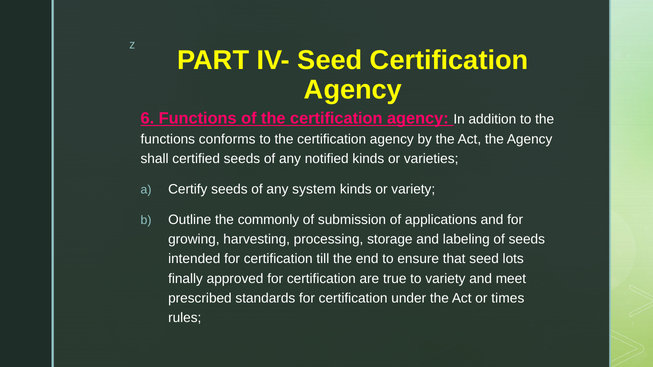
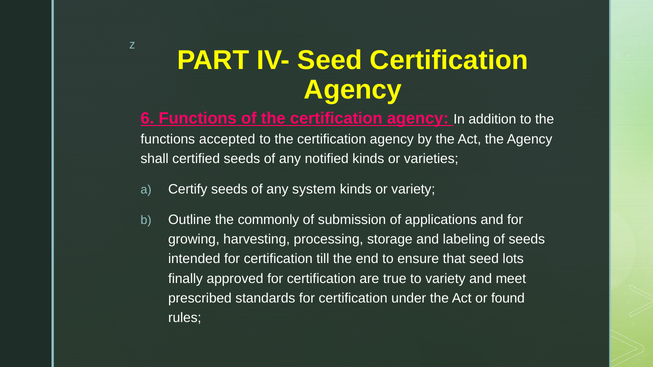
conforms: conforms -> accepted
times: times -> found
